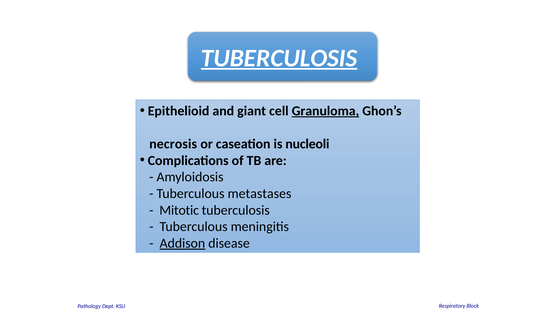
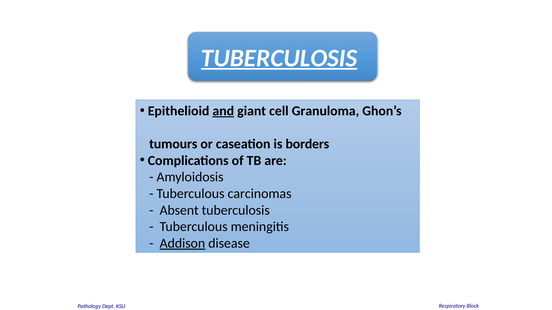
and underline: none -> present
Granuloma underline: present -> none
necrosis: necrosis -> tumours
nucleoli: nucleoli -> borders
metastases: metastases -> carcinomas
Mitotic: Mitotic -> Absent
